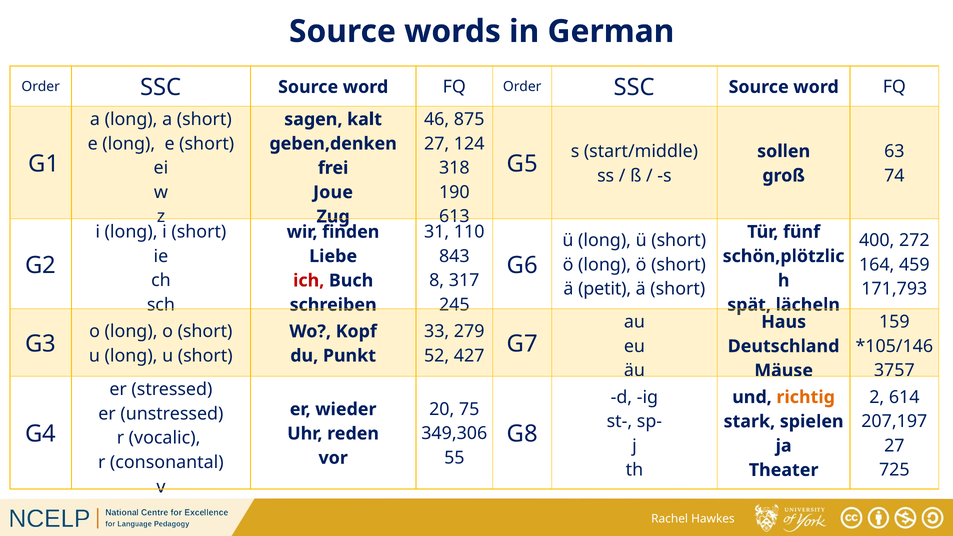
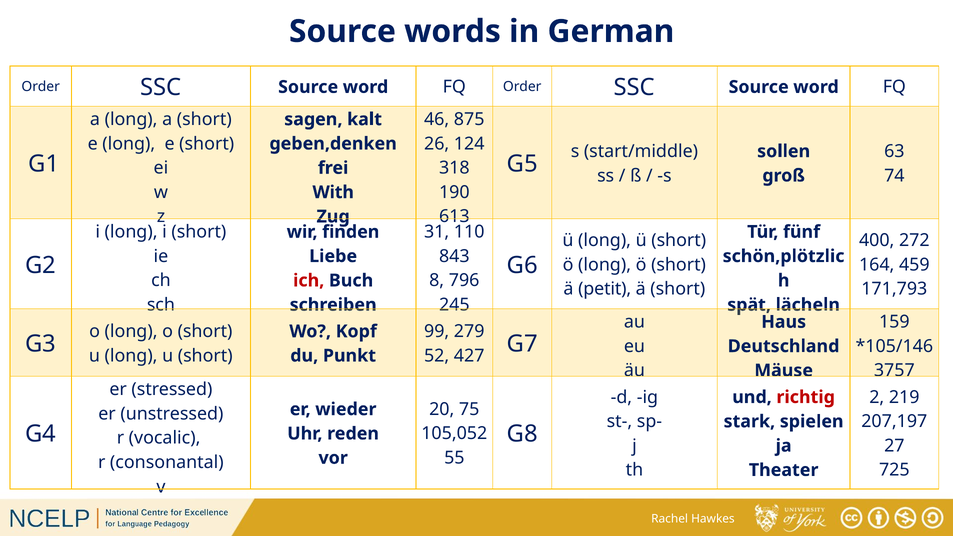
27 at (437, 144): 27 -> 26
Joue: Joue -> With
317: 317 -> 796
33: 33 -> 99
614: 614 -> 219
richtig colour: orange -> red
349,306: 349,306 -> 105,052
